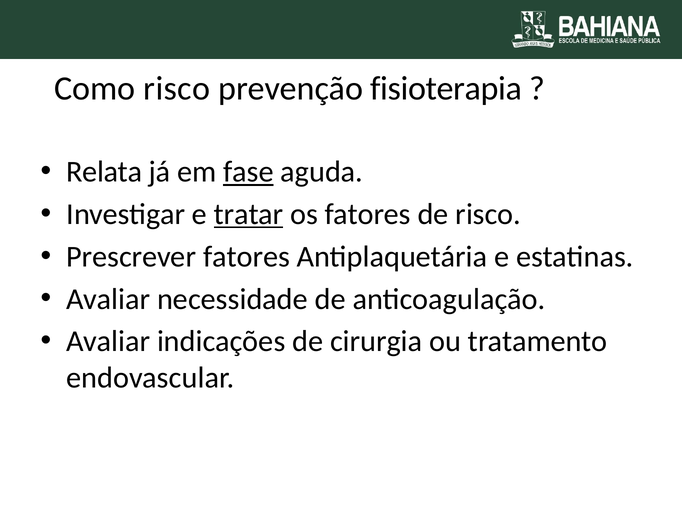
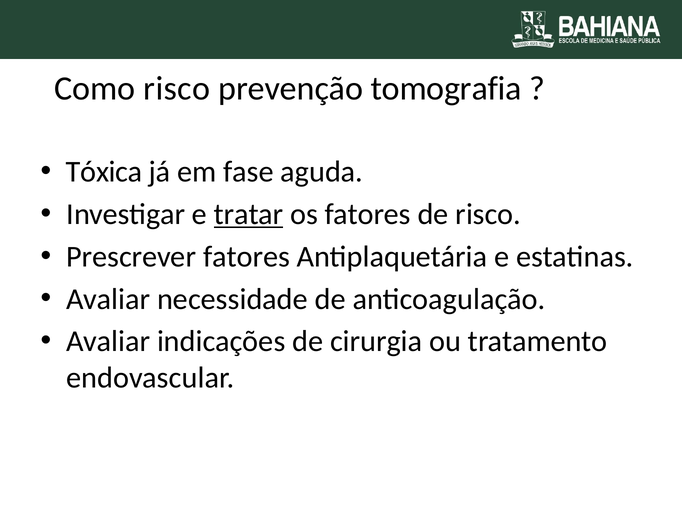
fisioterapia: fisioterapia -> tomografia
Relata: Relata -> Tóxica
fase underline: present -> none
